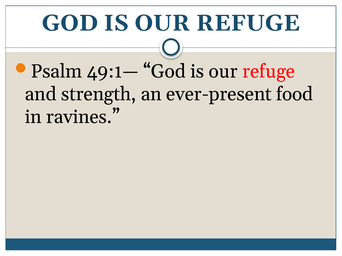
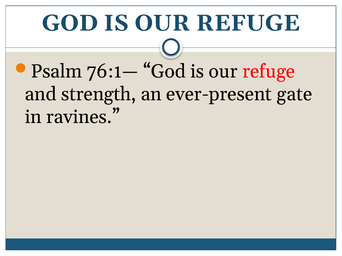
49:1—: 49:1— -> 76:1—
food: food -> gate
